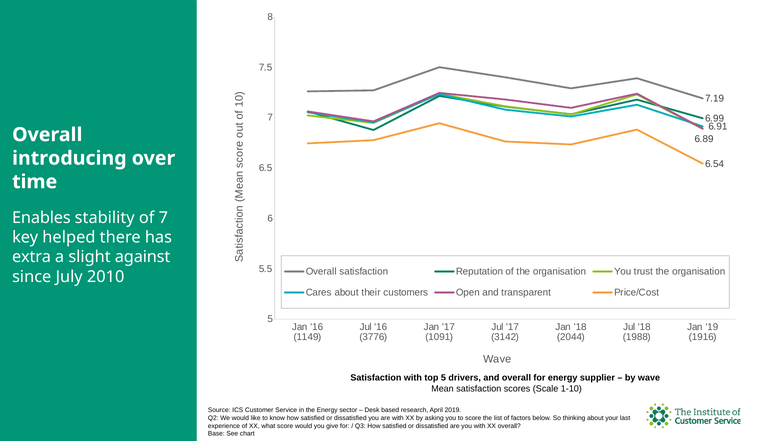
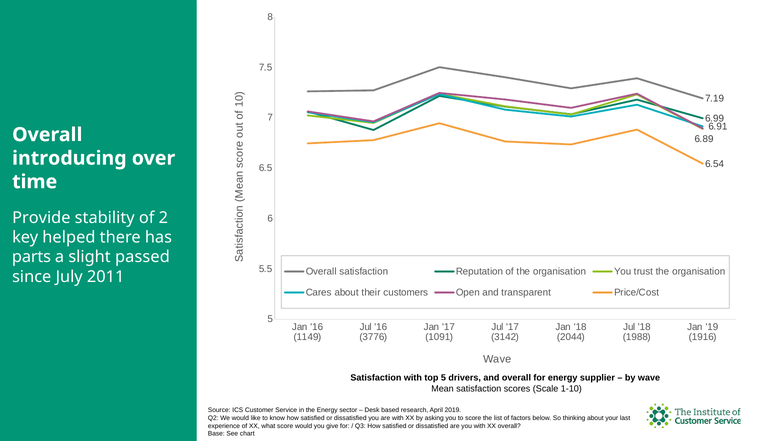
Enables: Enables -> Provide
of 7: 7 -> 2
extra: extra -> parts
against: against -> passed
2010: 2010 -> 2011
